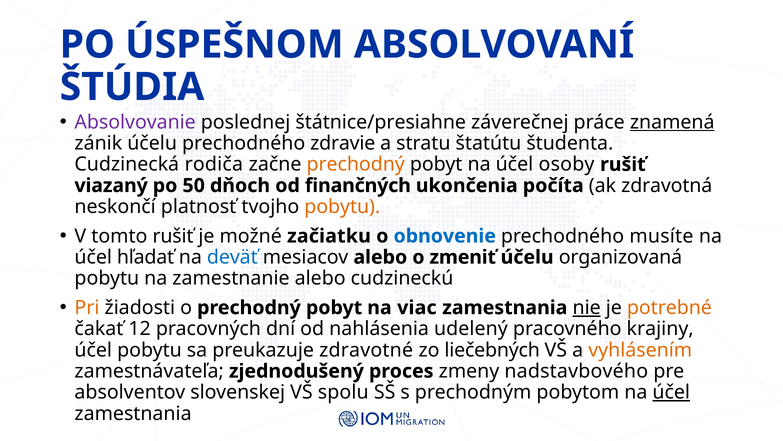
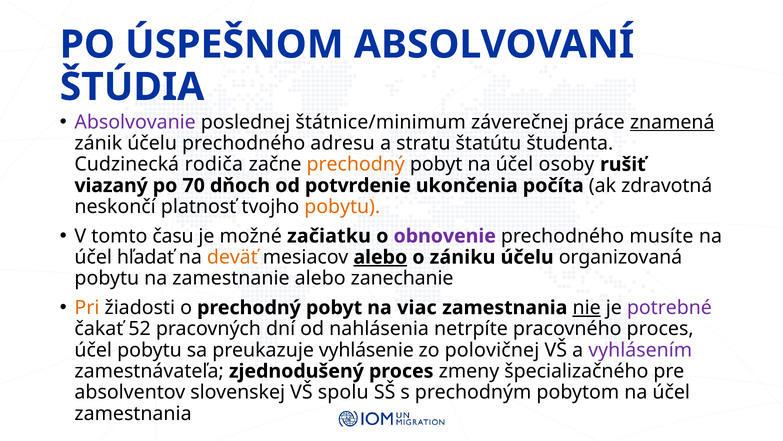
štátnice/presiahne: štátnice/presiahne -> štátnice/minimum
zdravie: zdravie -> adresu
50: 50 -> 70
finančných: finančných -> potvrdenie
tomto rušiť: rušiť -> času
obnovenie colour: blue -> purple
deväť colour: blue -> orange
alebo at (380, 257) underline: none -> present
zmeniť: zmeniť -> zániku
cudzineckú: cudzineckú -> zanechanie
potrebné colour: orange -> purple
12: 12 -> 52
udelený: udelený -> netrpíte
pracovného krajiny: krajiny -> proces
zdravotné: zdravotné -> vyhlásenie
liečebných: liečebných -> polovičnej
vyhlásením colour: orange -> purple
nadstavbového: nadstavbového -> špecializačného
účel at (671, 392) underline: present -> none
